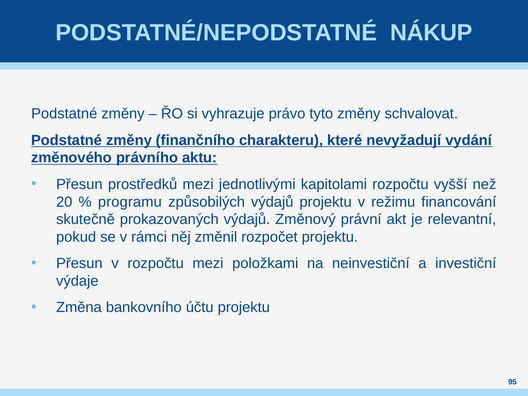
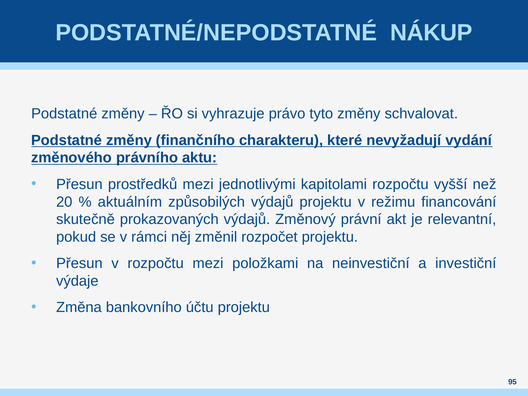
programu: programu -> aktuálním
